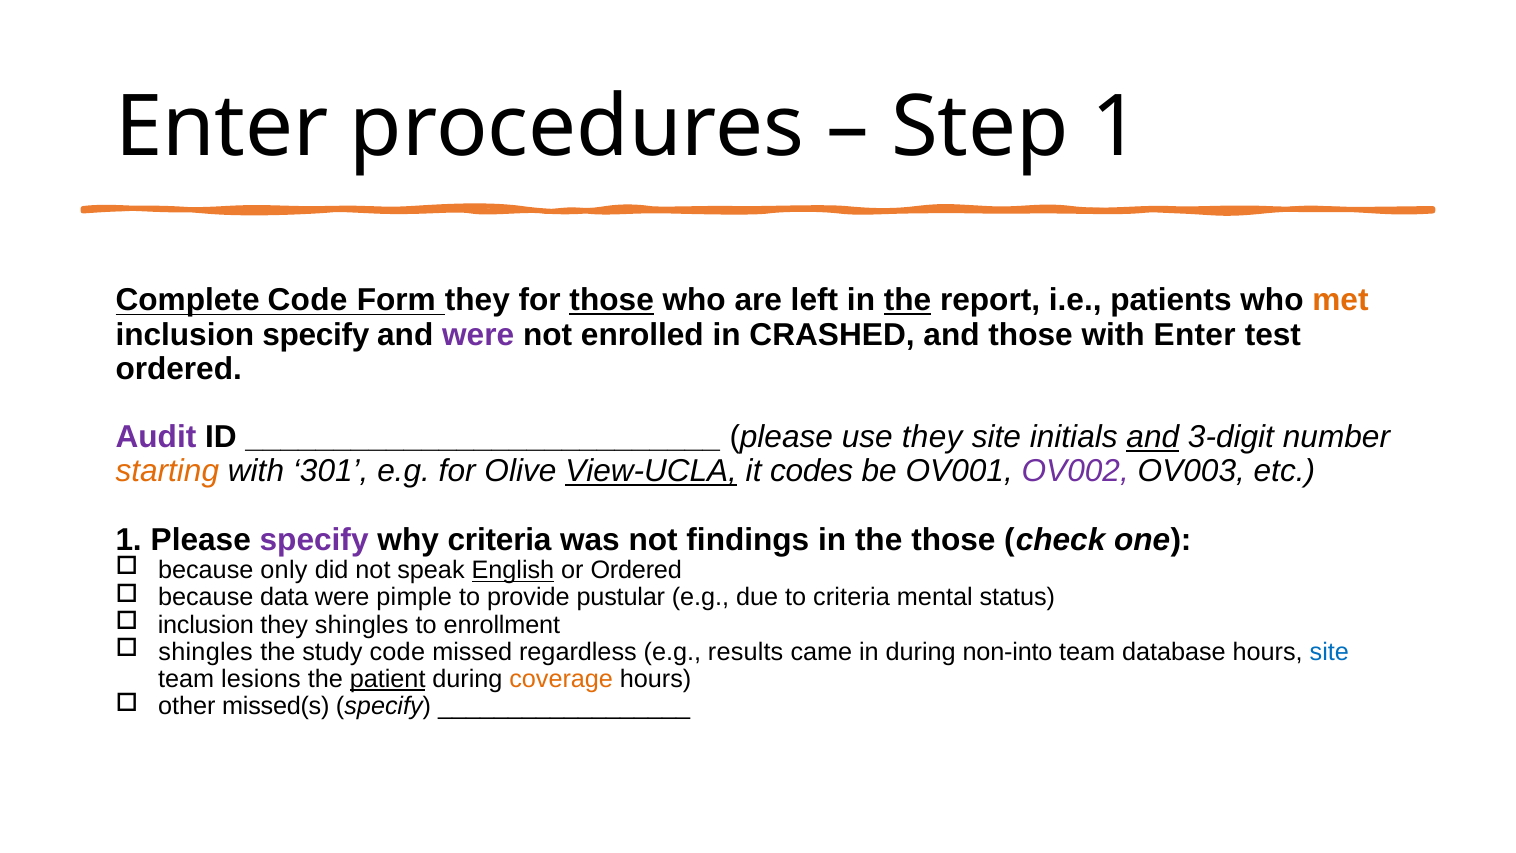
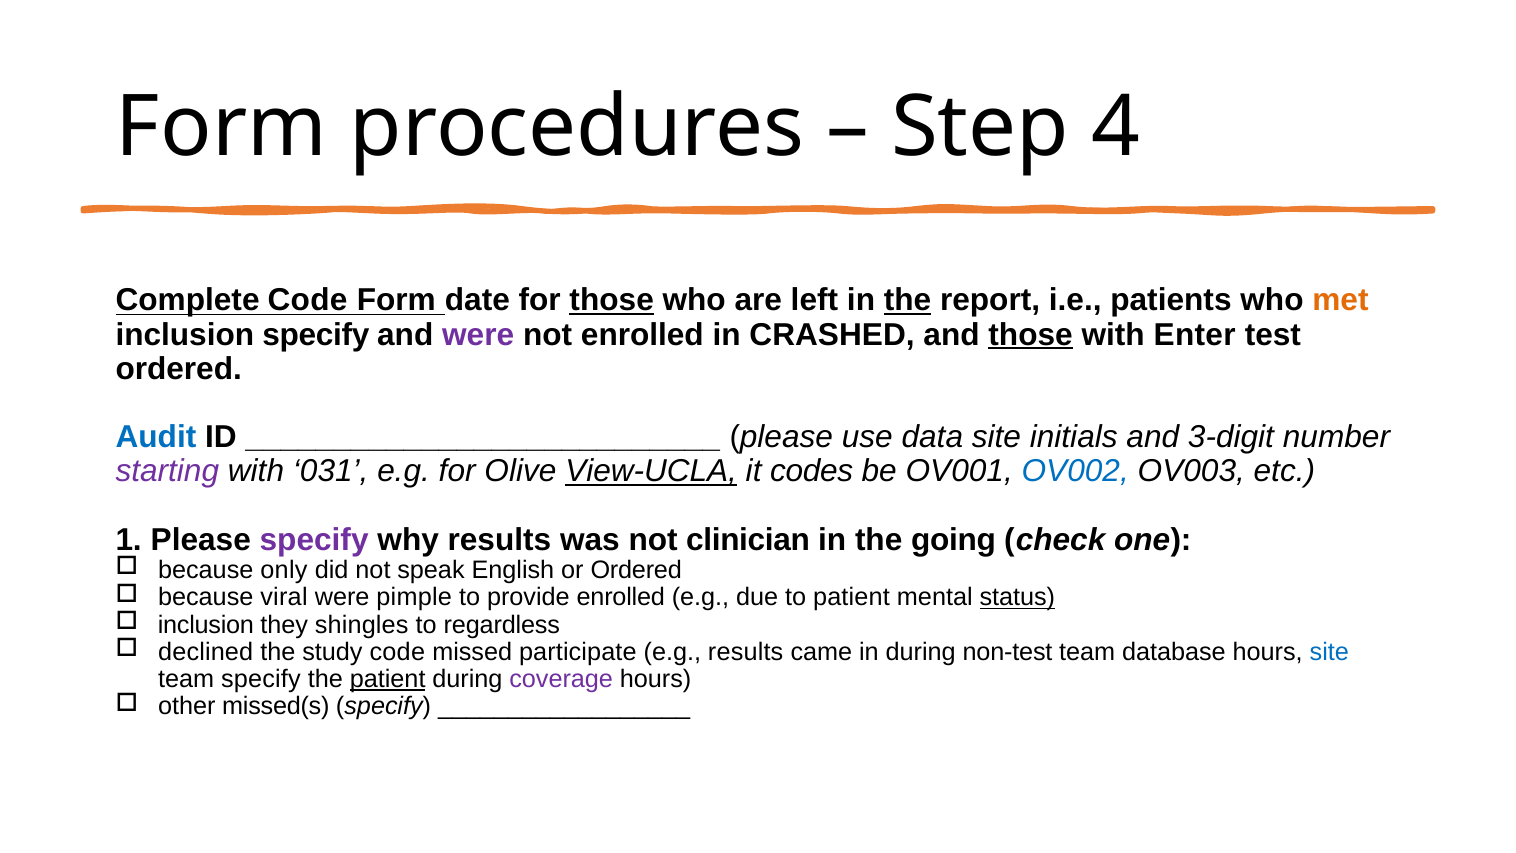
Enter at (222, 127): Enter -> Form
Step 1: 1 -> 4
Form they: they -> date
those at (1031, 335) underline: none -> present
Audit colour: purple -> blue
use they: they -> data
and at (1153, 437) underline: present -> none
starting colour: orange -> purple
301: 301 -> 031
OV002 colour: purple -> blue
why criteria: criteria -> results
findings: findings -> clinician
the those: those -> going
English underline: present -> none
data: data -> viral
provide pustular: pustular -> enrolled
to criteria: criteria -> patient
status underline: none -> present
enrollment: enrollment -> regardless
shingles at (206, 652): shingles -> declined
regardless: regardless -> participate
non-into: non-into -> non-test
team lesions: lesions -> specify
coverage colour: orange -> purple
